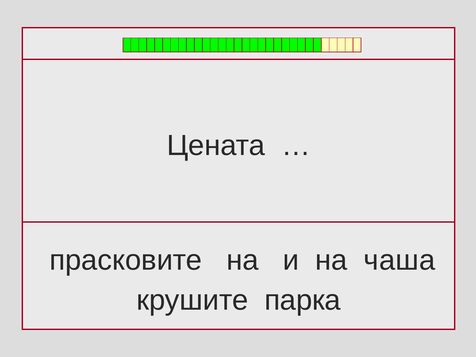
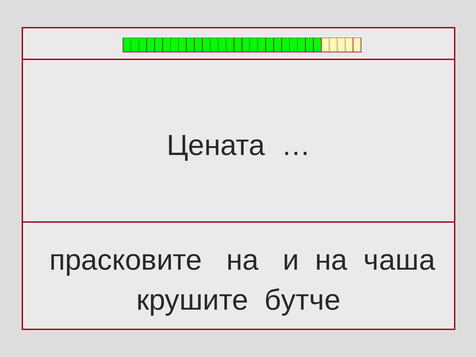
парка: парка -> бутче
